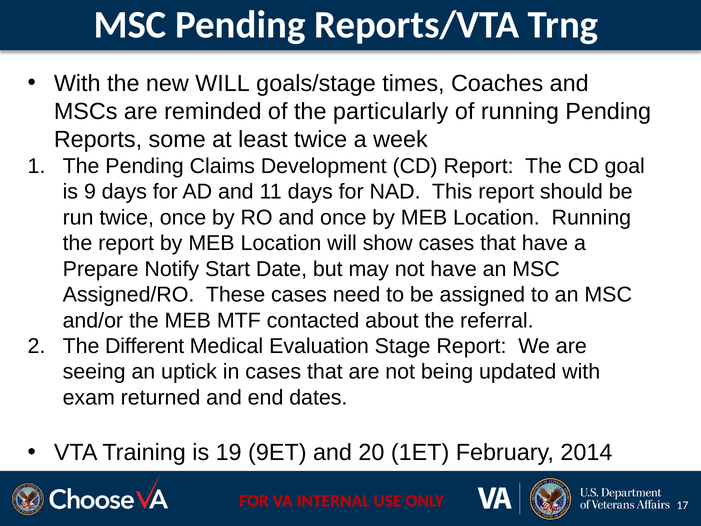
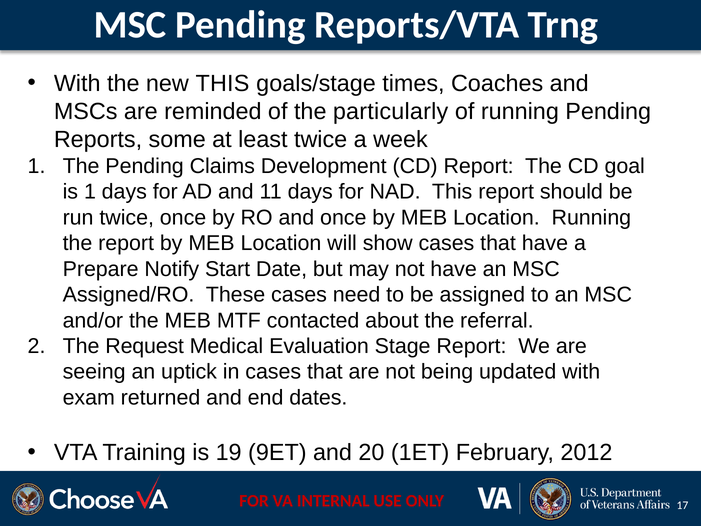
new WILL: WILL -> THIS
is 9: 9 -> 1
Different: Different -> Request
2014: 2014 -> 2012
